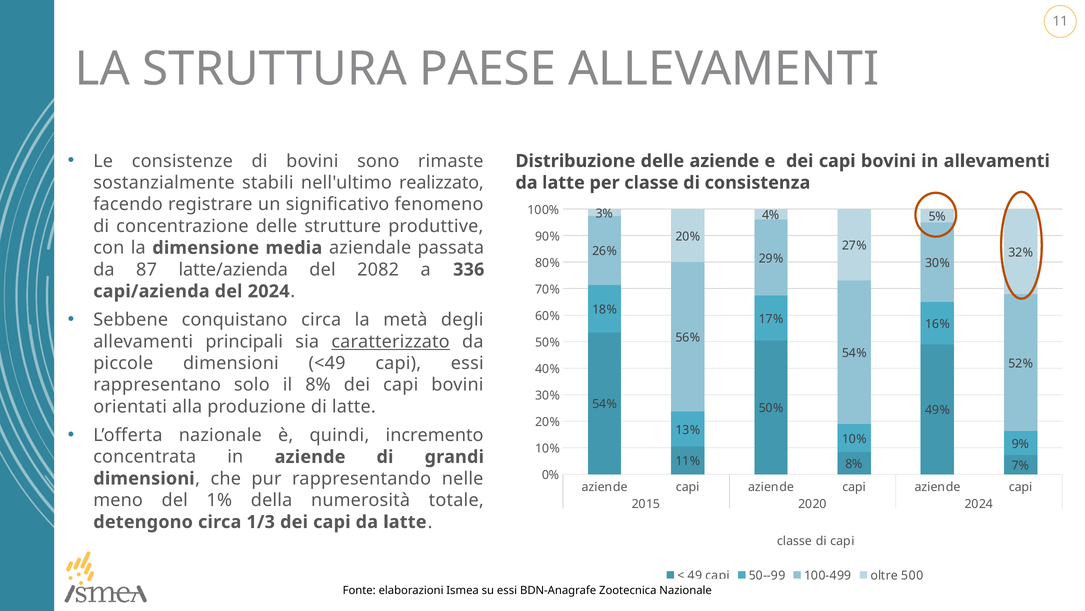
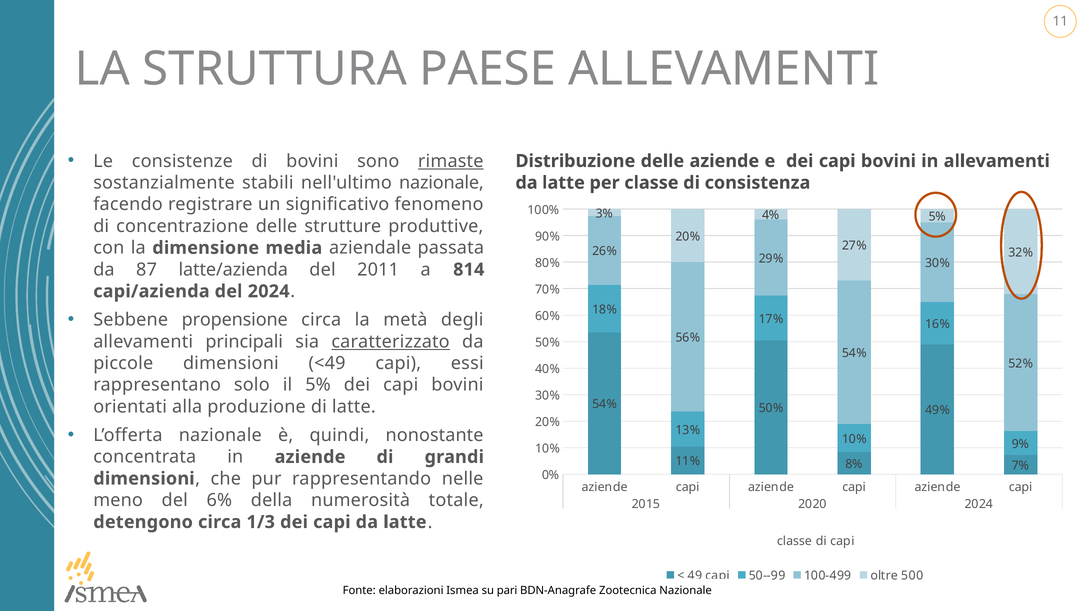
rimaste underline: none -> present
nell'ultimo realizzato: realizzato -> nazionale
2082: 2082 -> 2011
336: 336 -> 814
conquistano: conquistano -> propensione
il 8%: 8% -> 5%
incremento: incremento -> nonostante
1%: 1% -> 6%
su essi: essi -> pari
